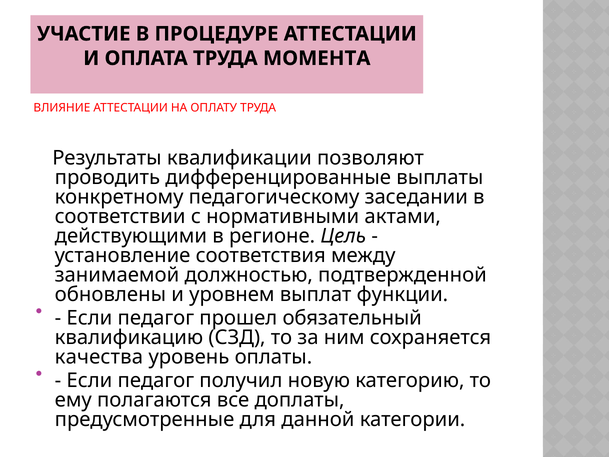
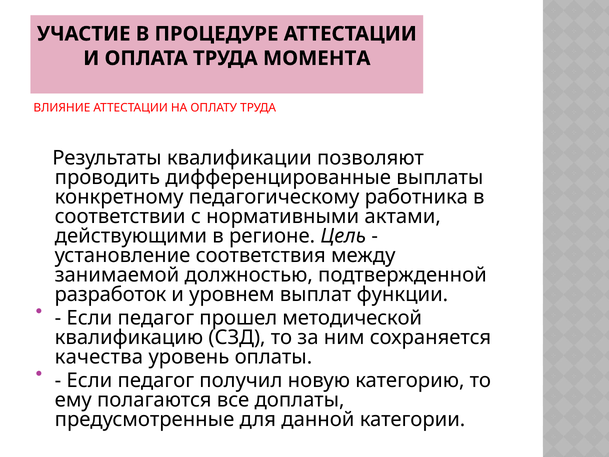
заседании: заседании -> работника
обновлены: обновлены -> разработок
обязательный: обязательный -> методической
